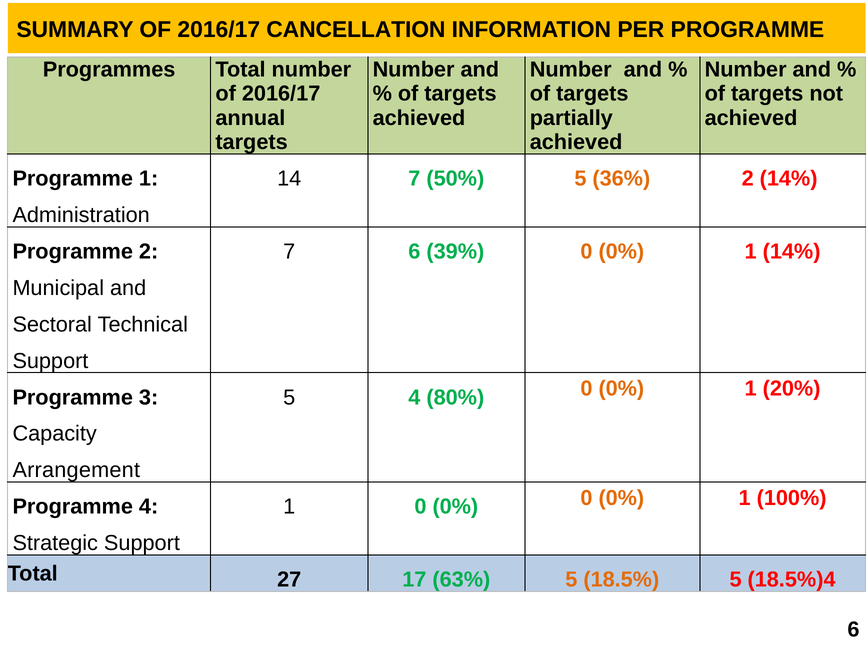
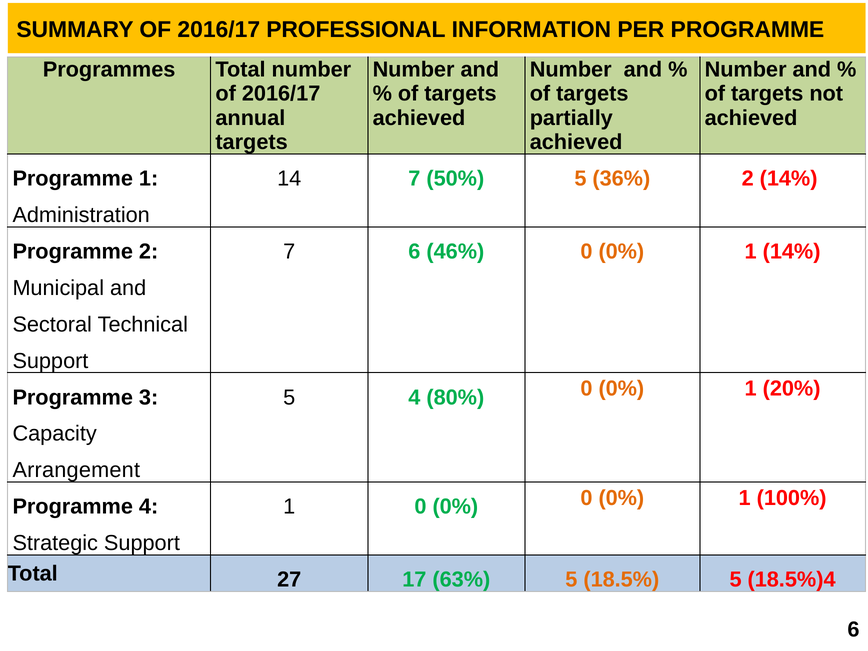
CANCELLATION: CANCELLATION -> PROFESSIONAL
39%: 39% -> 46%
